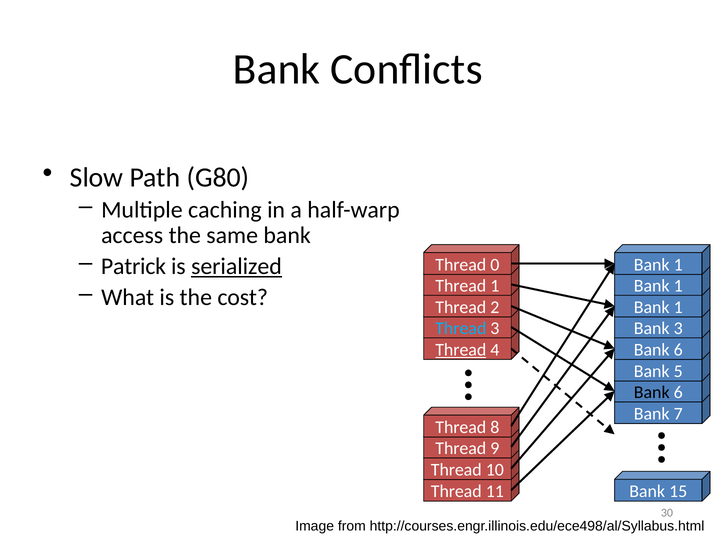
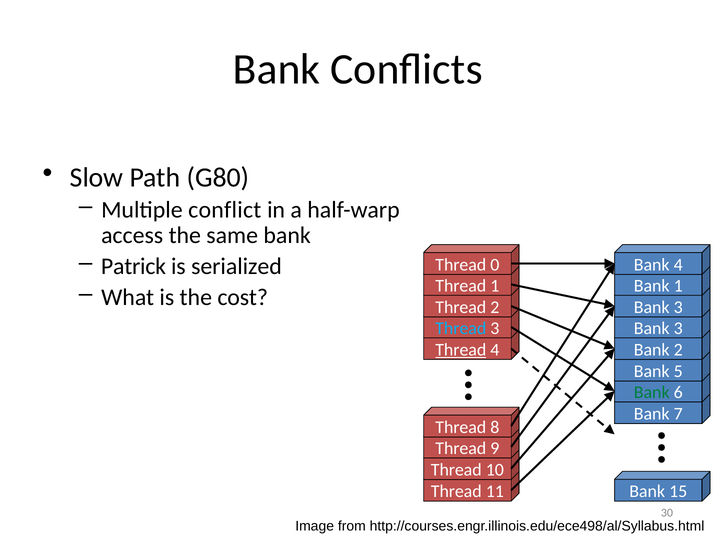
caching: caching -> conflict
serialized underline: present -> none
1 at (678, 265): 1 -> 4
1 at (678, 307): 1 -> 3
6 at (678, 350): 6 -> 2
Bank at (652, 392) colour: black -> green
